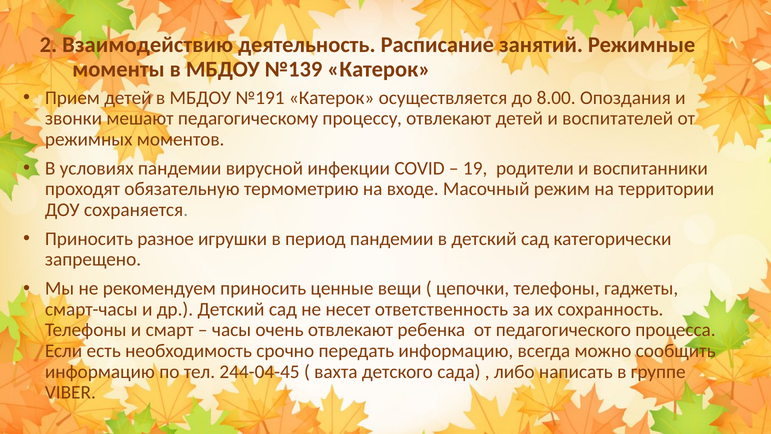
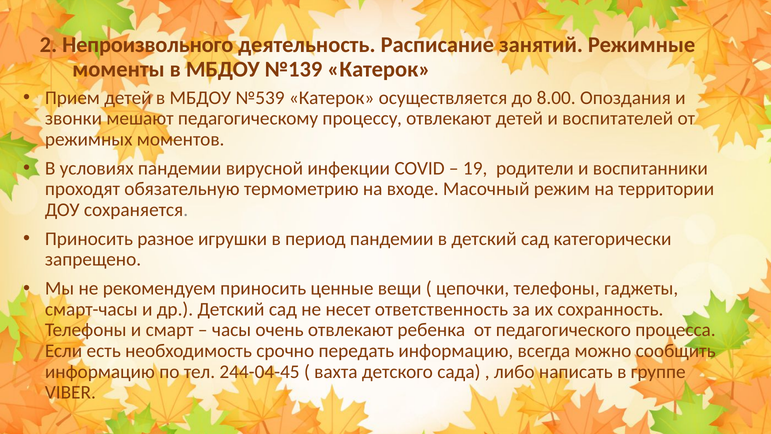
Взаимодействию: Взаимодействию -> Непроизвольного
№191: №191 -> №539
